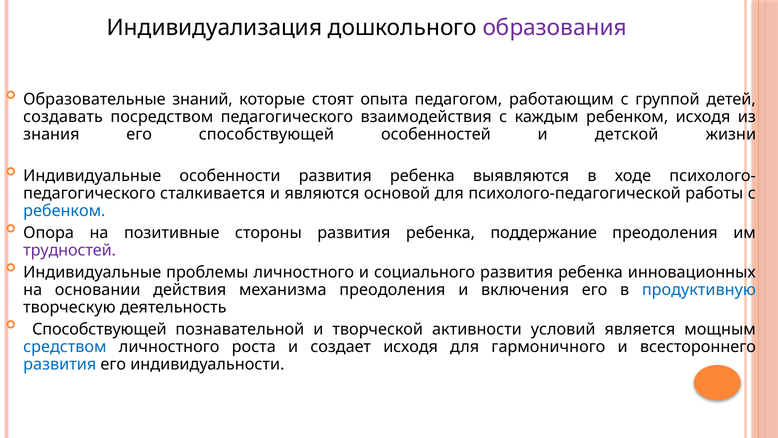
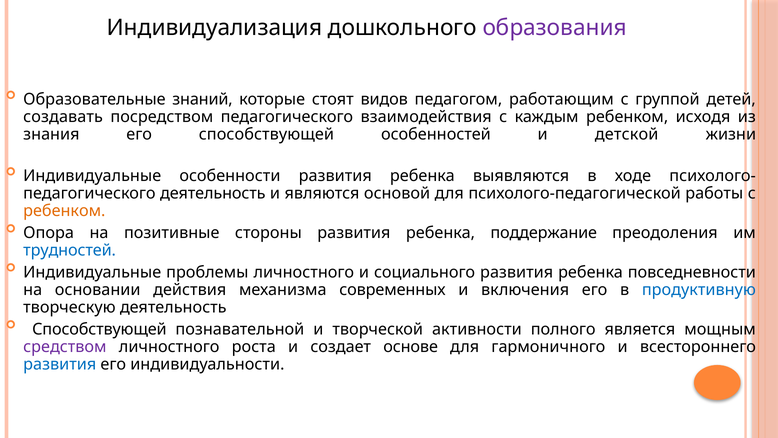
опыта: опыта -> видов
педагогического сталкивается: сталкивается -> деятельность
ребенком at (64, 211) colour: blue -> orange
трудностей colour: purple -> blue
инновационных: инновационных -> повседневности
механизма преодоления: преодоления -> современных
условий: условий -> полного
средством colour: blue -> purple
создает исходя: исходя -> основе
